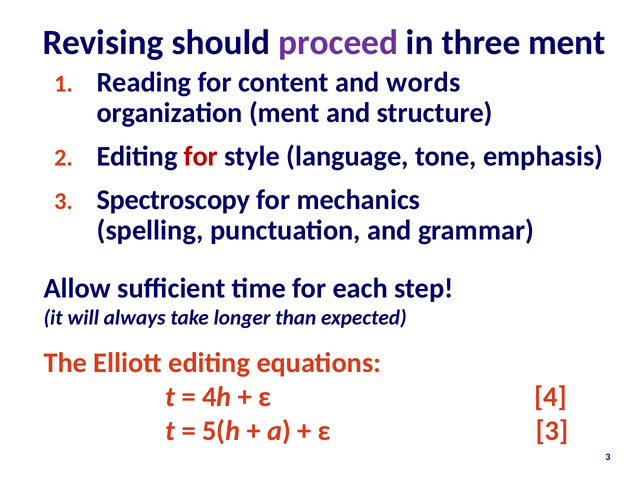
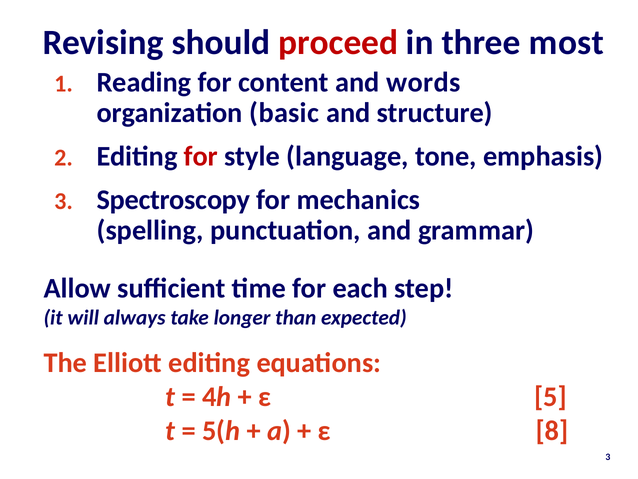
proceed colour: purple -> red
three ment: ment -> most
organization ment: ment -> basic
4: 4 -> 5
ε 3: 3 -> 8
